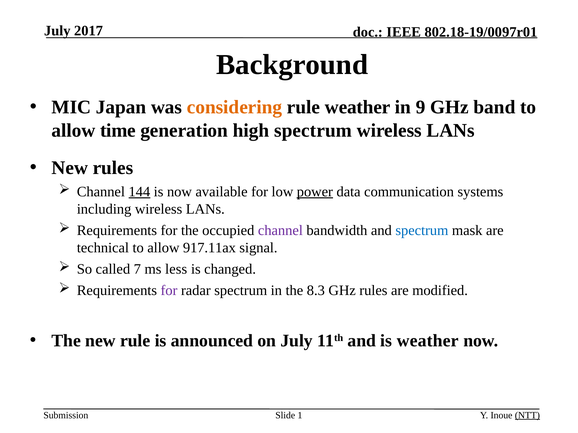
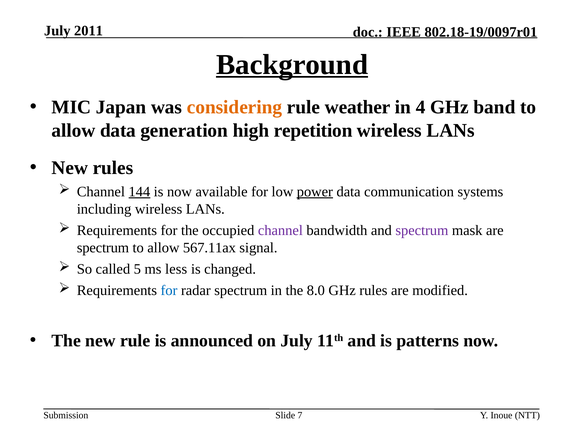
2017: 2017 -> 2011
Background underline: none -> present
9: 9 -> 4
allow time: time -> data
high spectrum: spectrum -> repetition
spectrum at (422, 231) colour: blue -> purple
technical at (103, 248): technical -> spectrum
917.11ax: 917.11ax -> 567.11ax
7: 7 -> 5
for at (169, 291) colour: purple -> blue
8.3: 8.3 -> 8.0
is weather: weather -> patterns
1: 1 -> 7
NTT underline: present -> none
